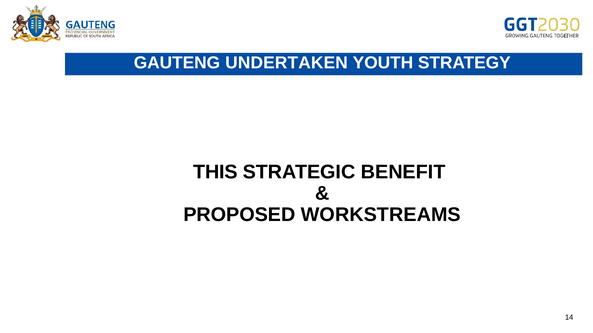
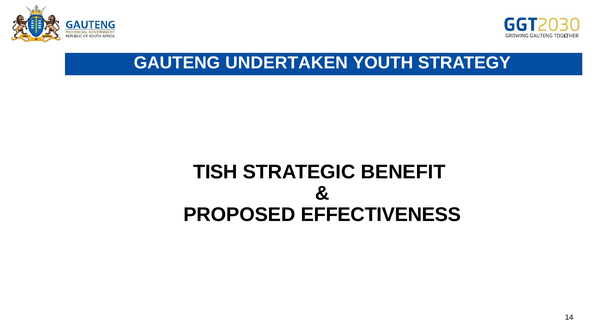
THIS: THIS -> TISH
WORKSTREAMS: WORKSTREAMS -> EFFECTIVENESS
